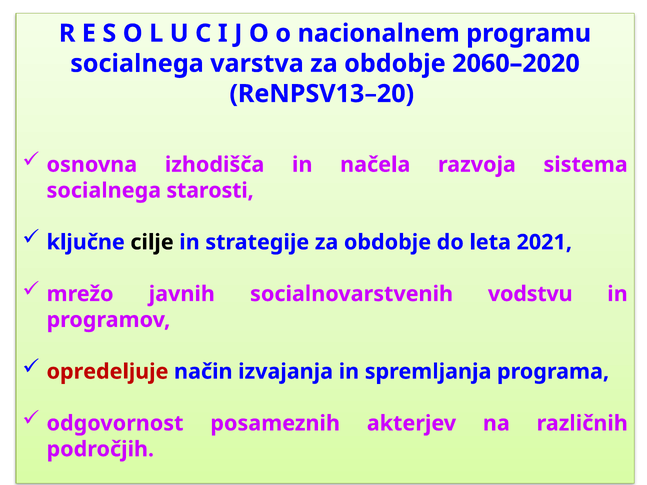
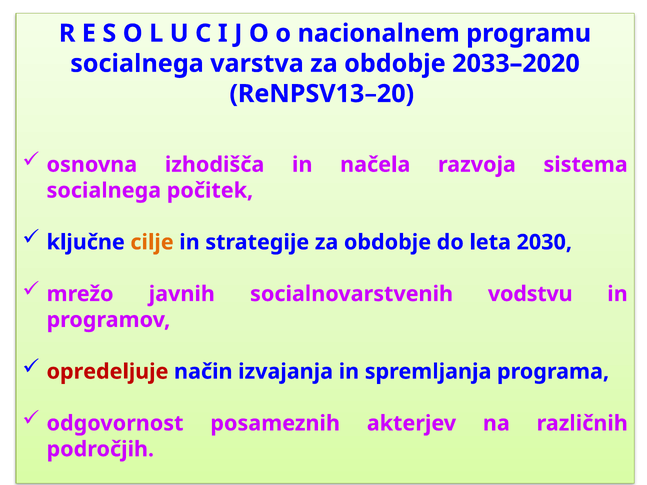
2060–2020: 2060–2020 -> 2033–2020
starosti: starosti -> počitek
cilje colour: black -> orange
2021: 2021 -> 2030
